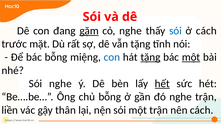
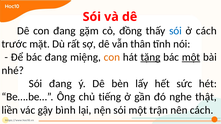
gặm underline: present -> none
cỏ nghe: nghe -> đồng
vẫn tặng: tặng -> thân
bác bỗng: bỗng -> đang
con at (112, 57) colour: blue -> orange
Sói nghe: nghe -> đang
hết underline: present -> none
chủ bỗng: bỗng -> tiếng
nghe trận: trận -> thật
thân: thân -> bình
